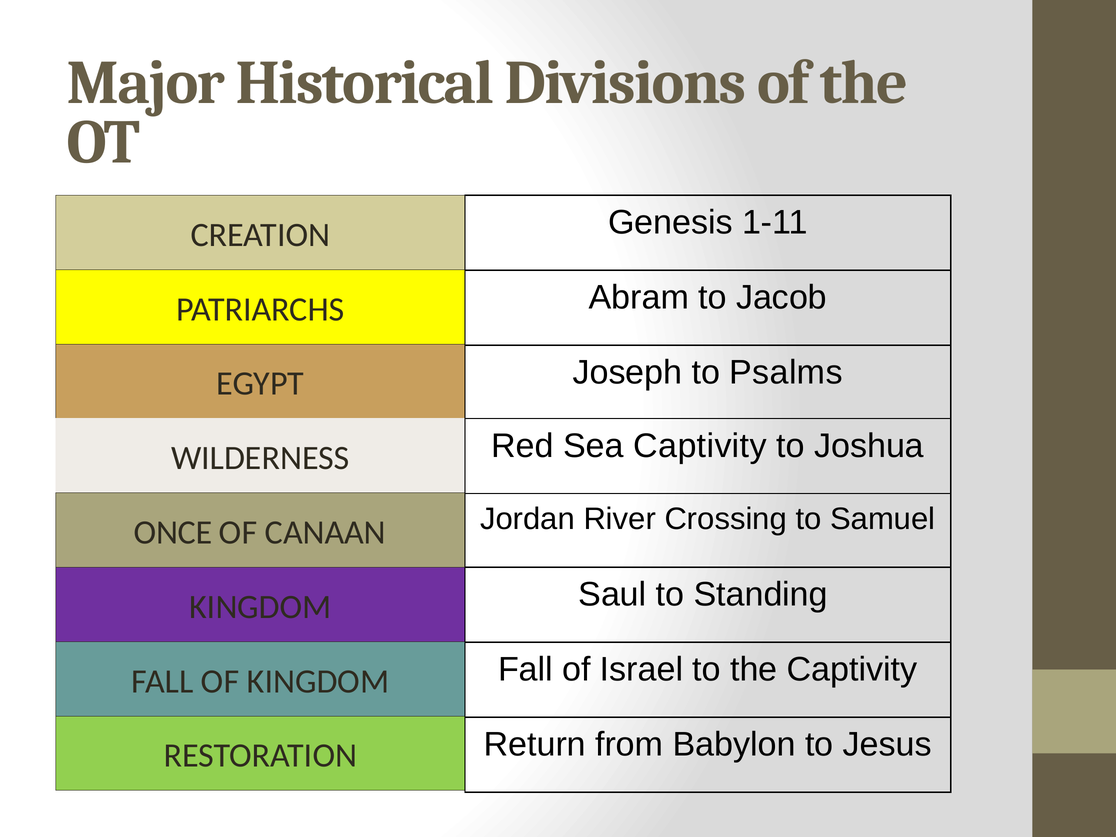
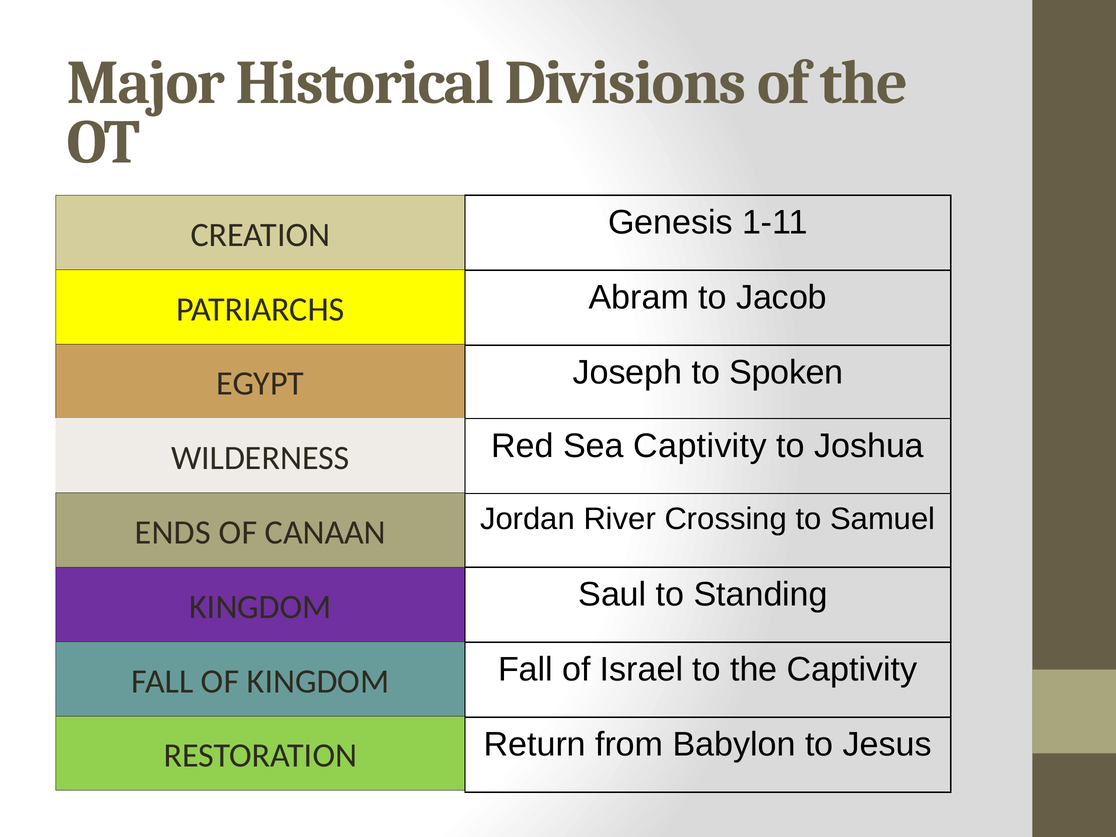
Psalms: Psalms -> Spoken
ONCE: ONCE -> ENDS
